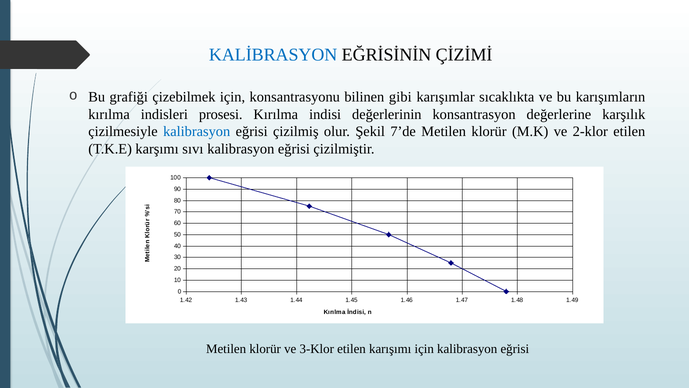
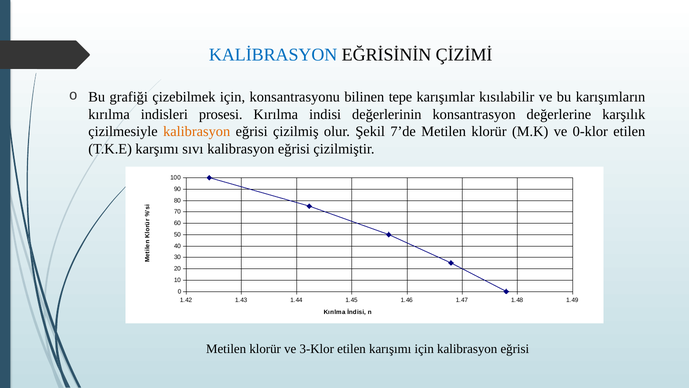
gibi: gibi -> tepe
sıcaklıkta: sıcaklıkta -> kısılabilir
kalibrasyon at (197, 131) colour: blue -> orange
2-klor: 2-klor -> 0-klor
